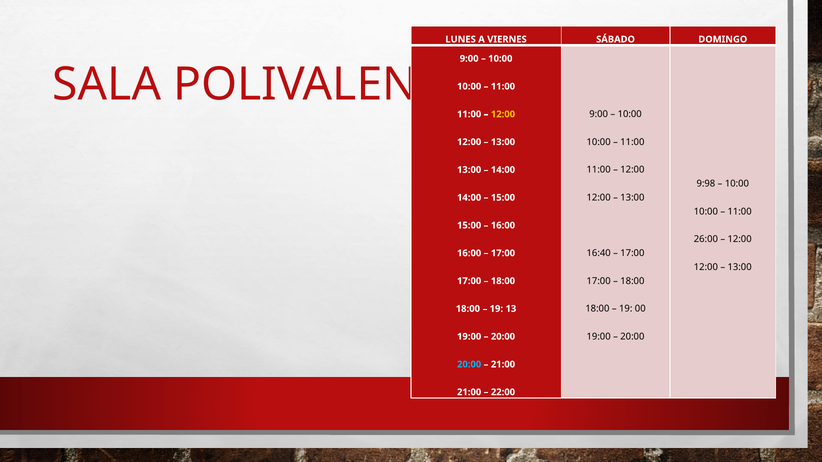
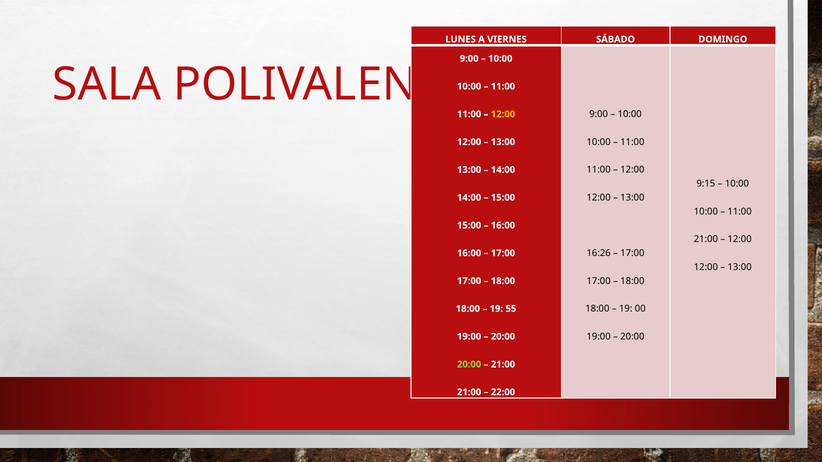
9:98: 9:98 -> 9:15
26:00 at (706, 239): 26:00 -> 21:00
16:40: 16:40 -> 16:26
13: 13 -> 55
20:00 at (469, 365) colour: light blue -> light green
